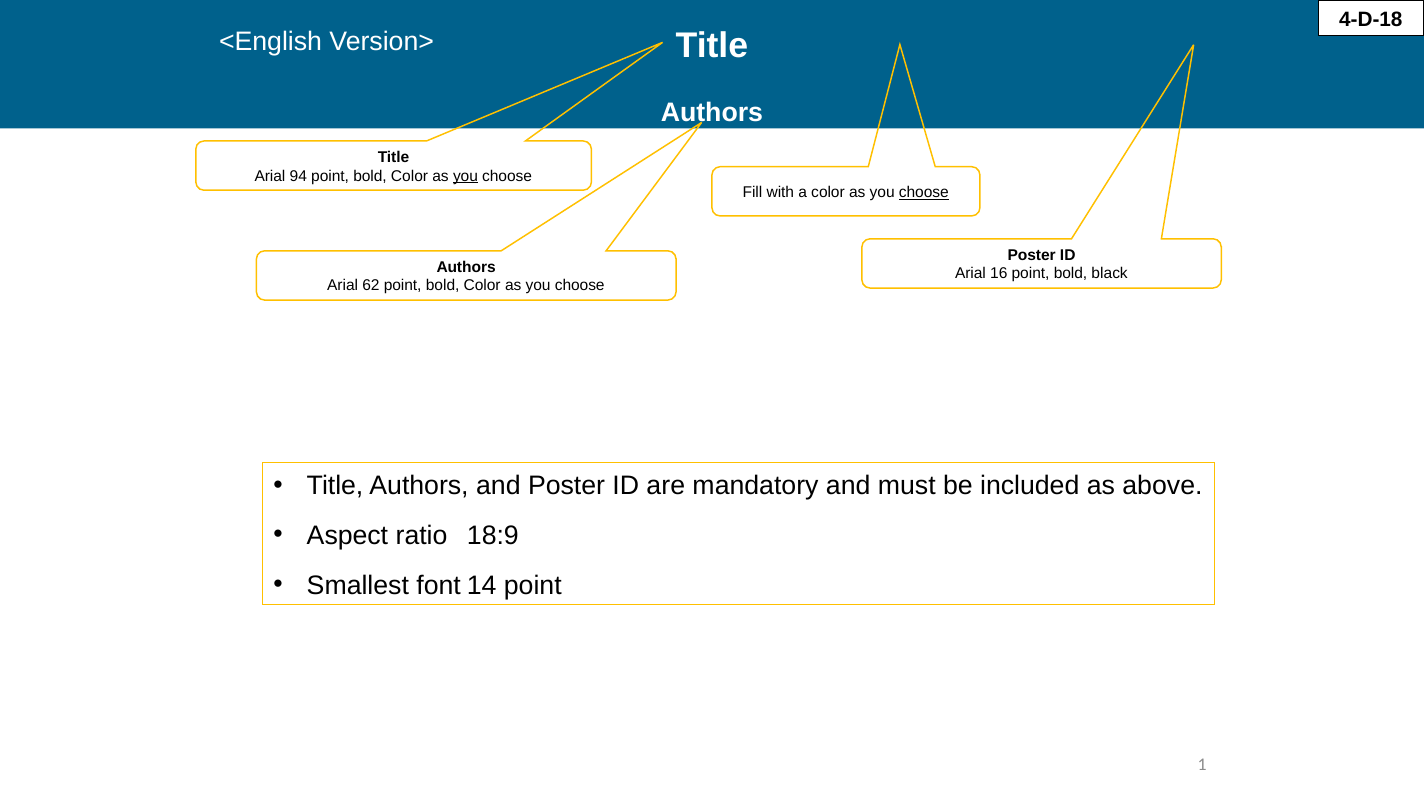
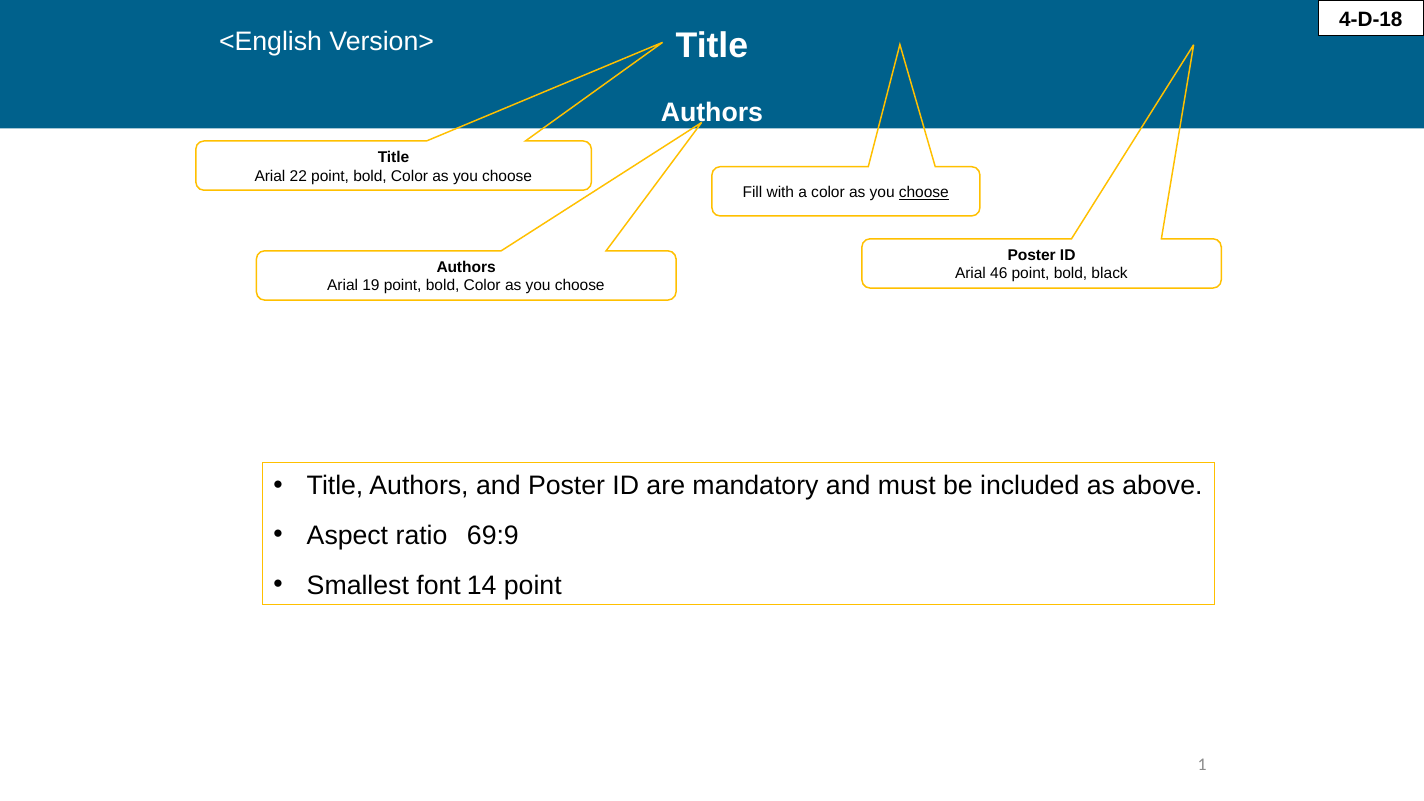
94: 94 -> 22
you at (465, 176) underline: present -> none
16: 16 -> 46
62: 62 -> 19
18:9: 18:9 -> 69:9
